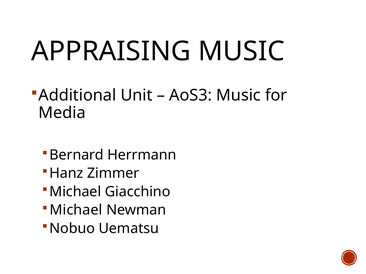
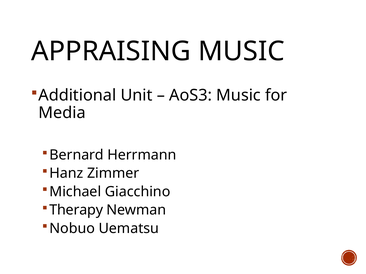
Michael at (76, 210): Michael -> Therapy
